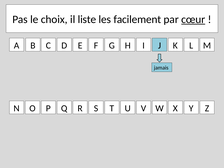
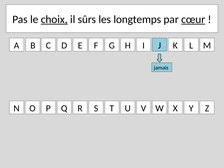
choix underline: none -> present
liste: liste -> sûrs
facilement: facilement -> longtemps
